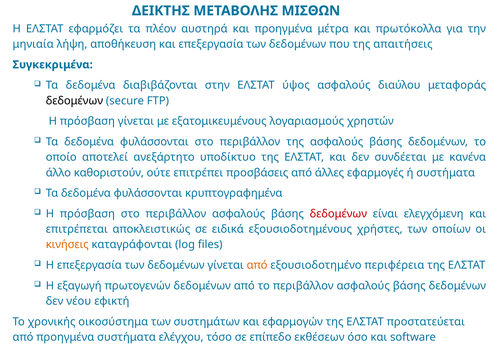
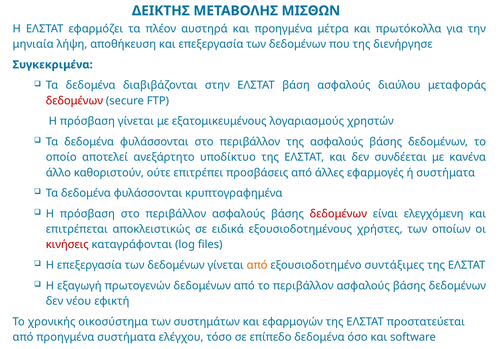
απαιτήσεις: απαιτήσεις -> διενήργησε
ύψος: ύψος -> βάση
δεδομένων at (74, 101) colour: black -> red
κινήσεις colour: orange -> red
περιφέρεια: περιφέρεια -> συντάξιμες
επίπεδο εκθέσεων: εκθέσεων -> δεδομένα
